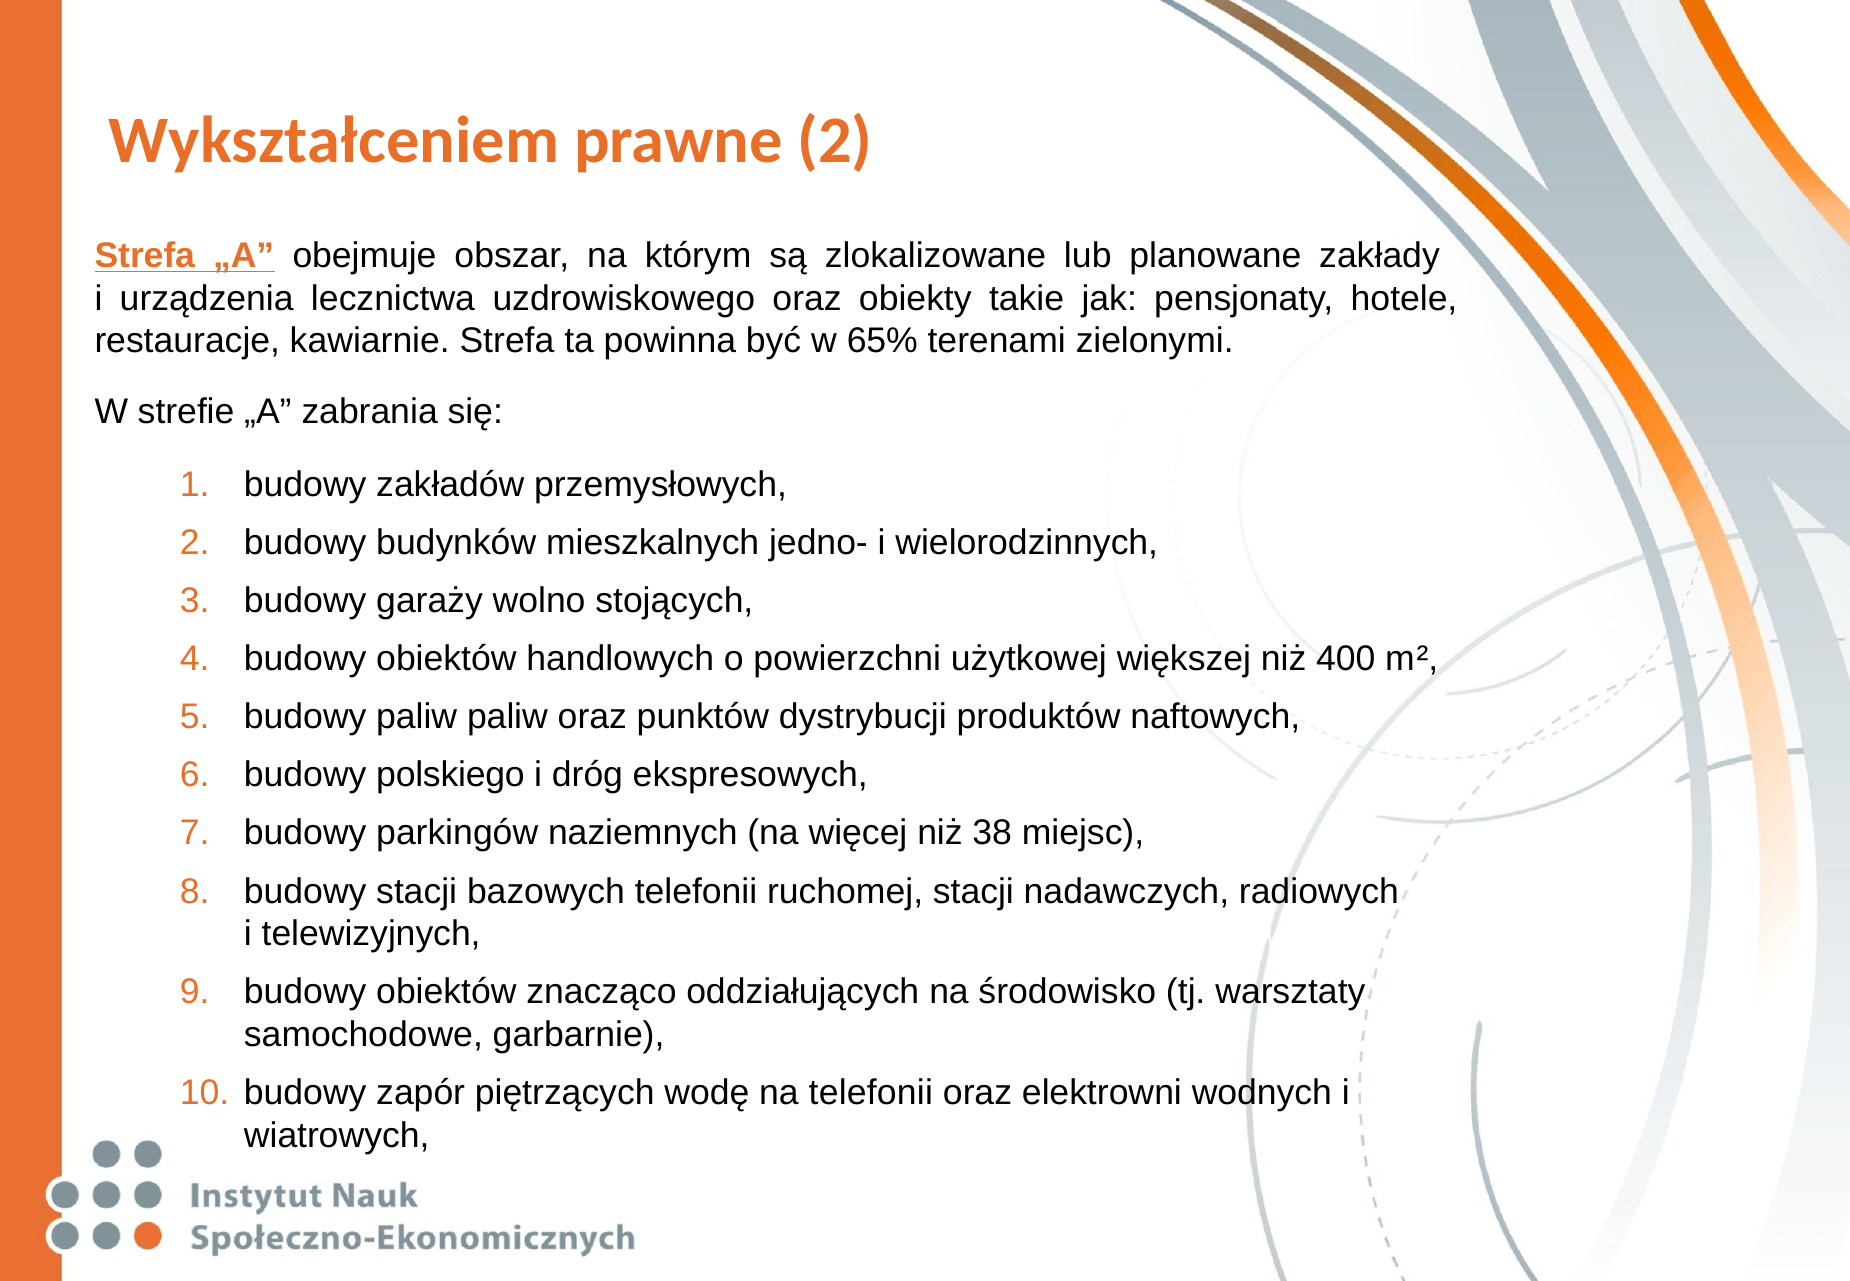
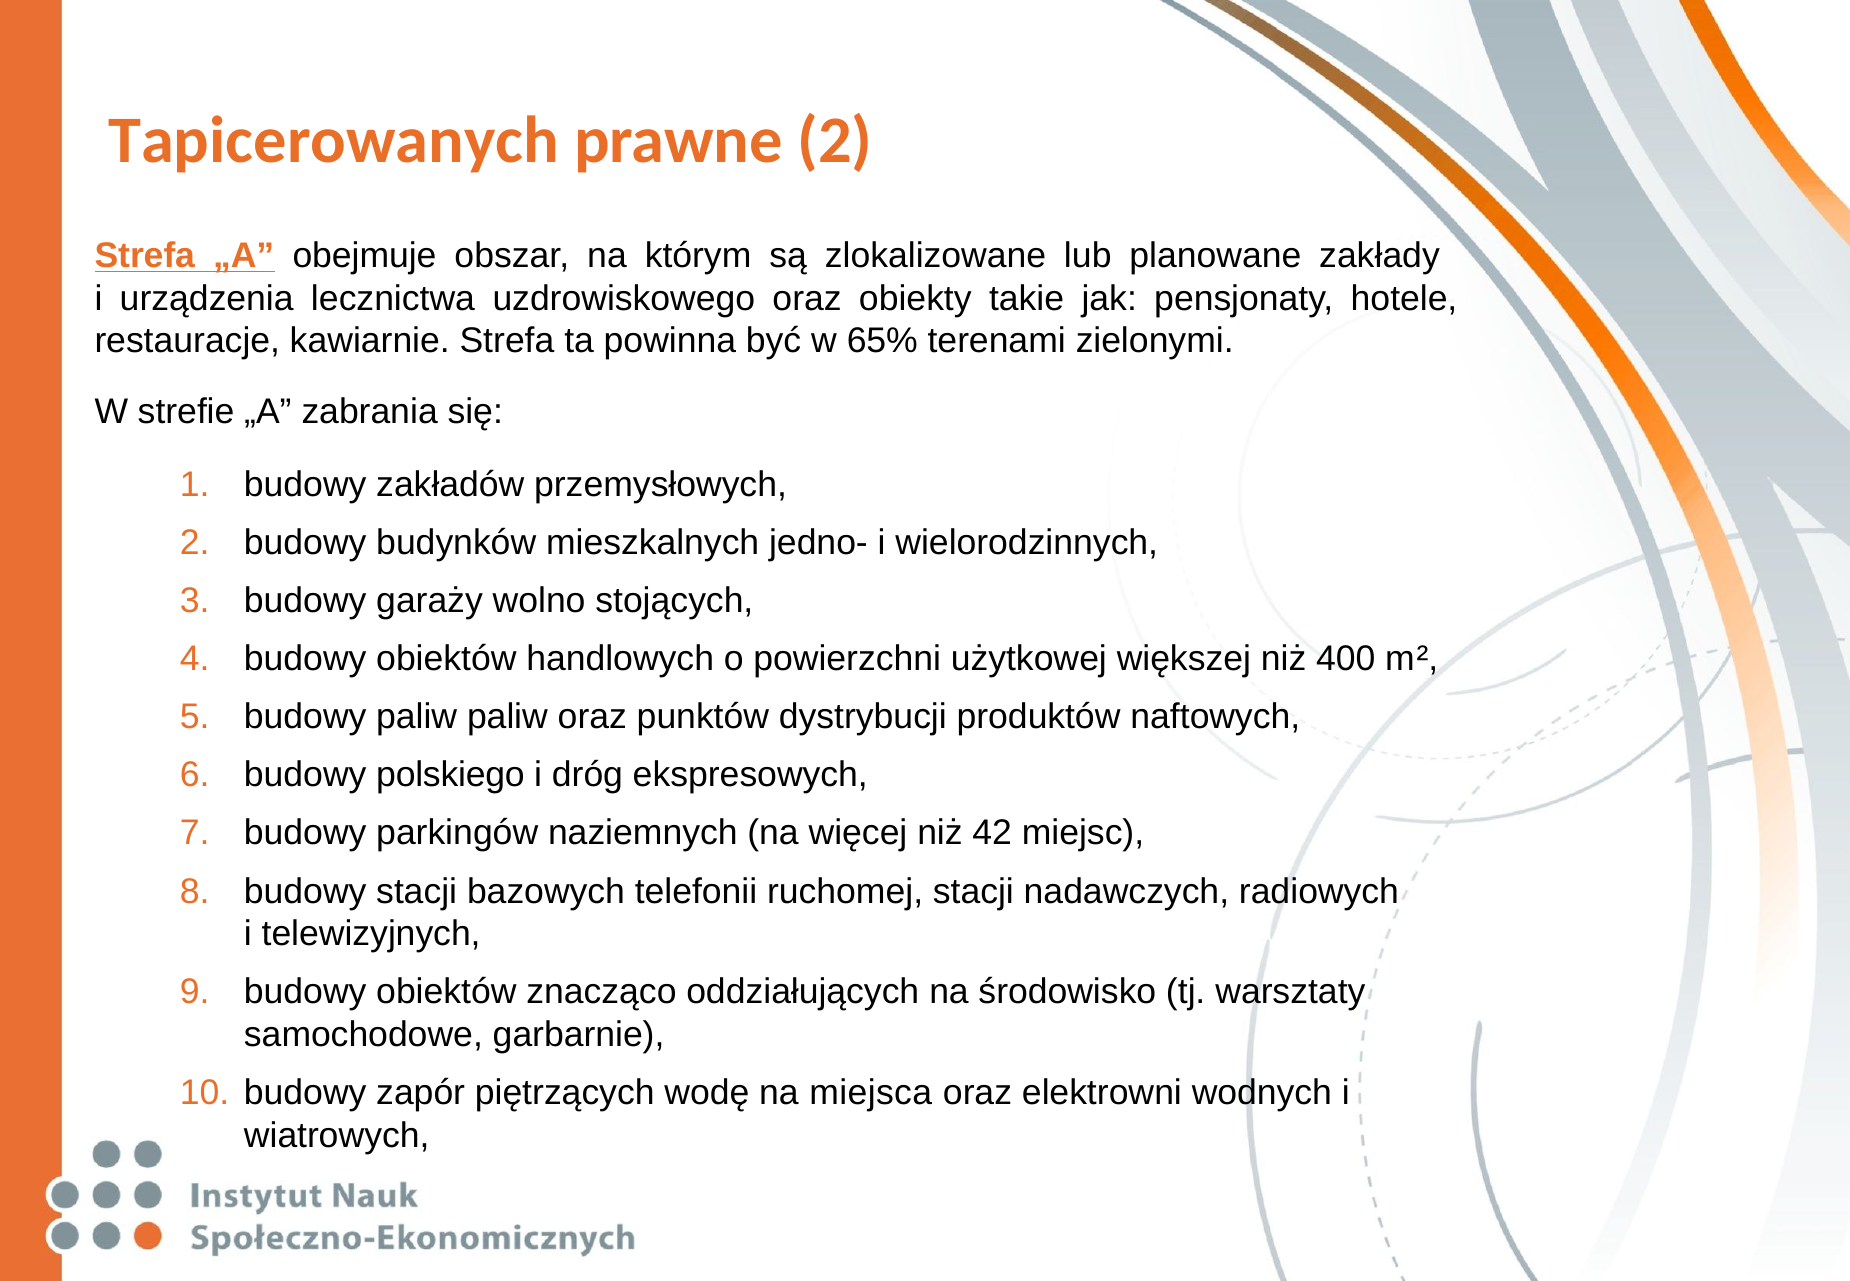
Wykształceniem: Wykształceniem -> Tapicerowanych
38: 38 -> 42
na telefonii: telefonii -> miejsca
